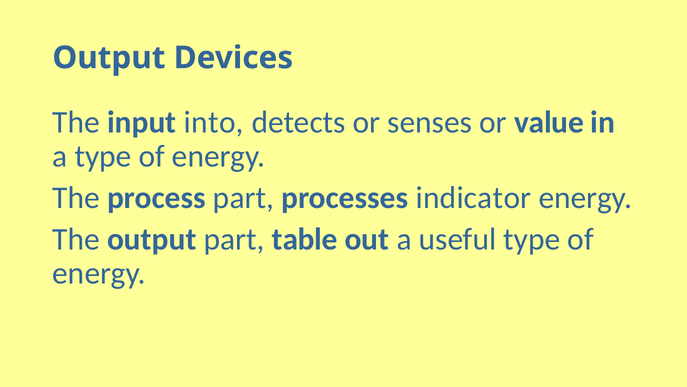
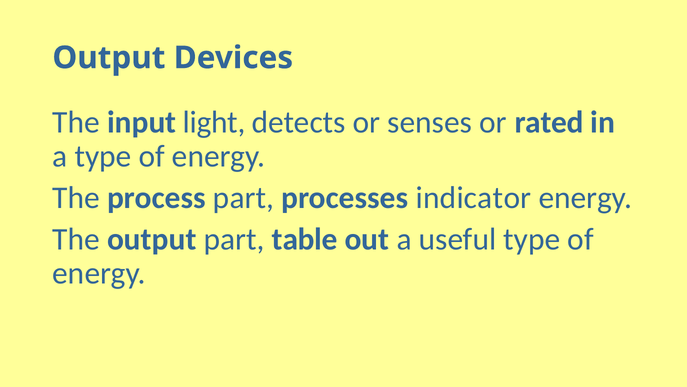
into: into -> light
value: value -> rated
